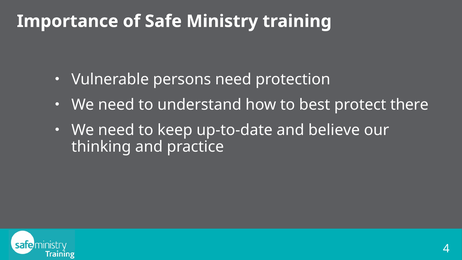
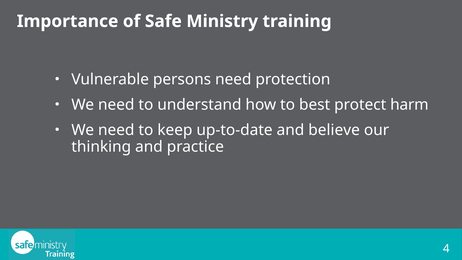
there: there -> harm
